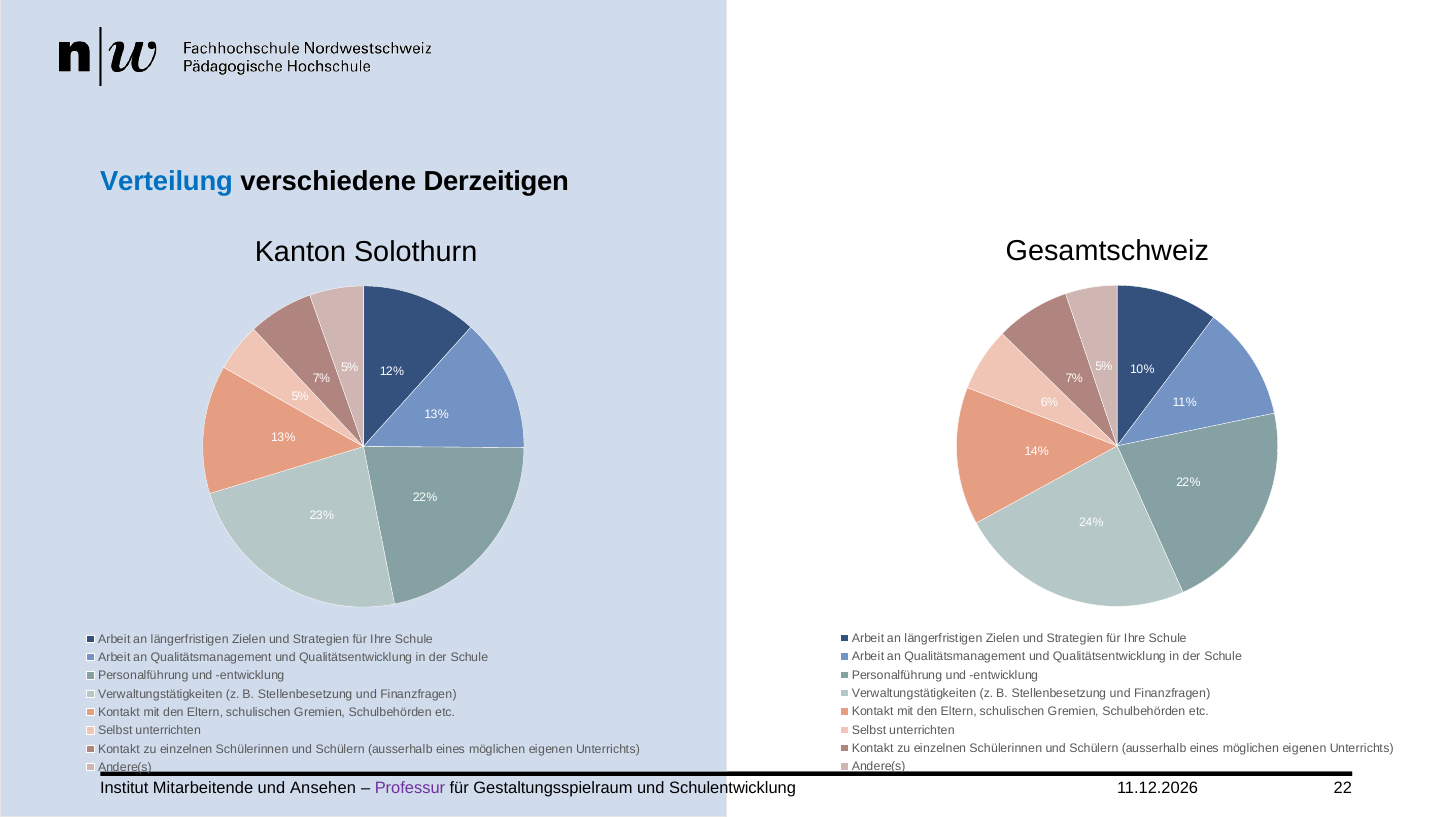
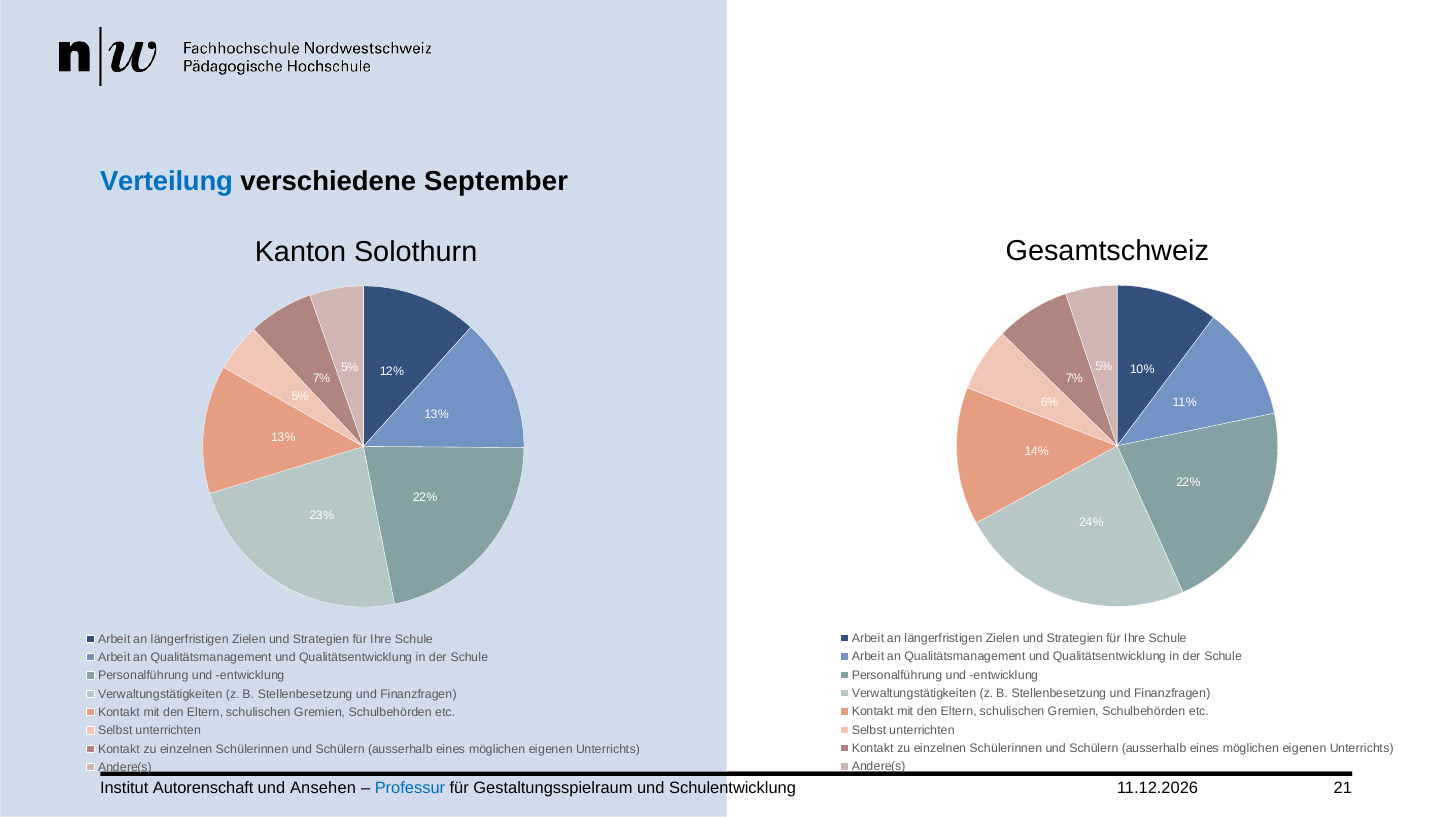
Derzeitigen: Derzeitigen -> September
Mitarbeitende: Mitarbeitende -> Autorenschaft
Professur colour: purple -> blue
22: 22 -> 21
